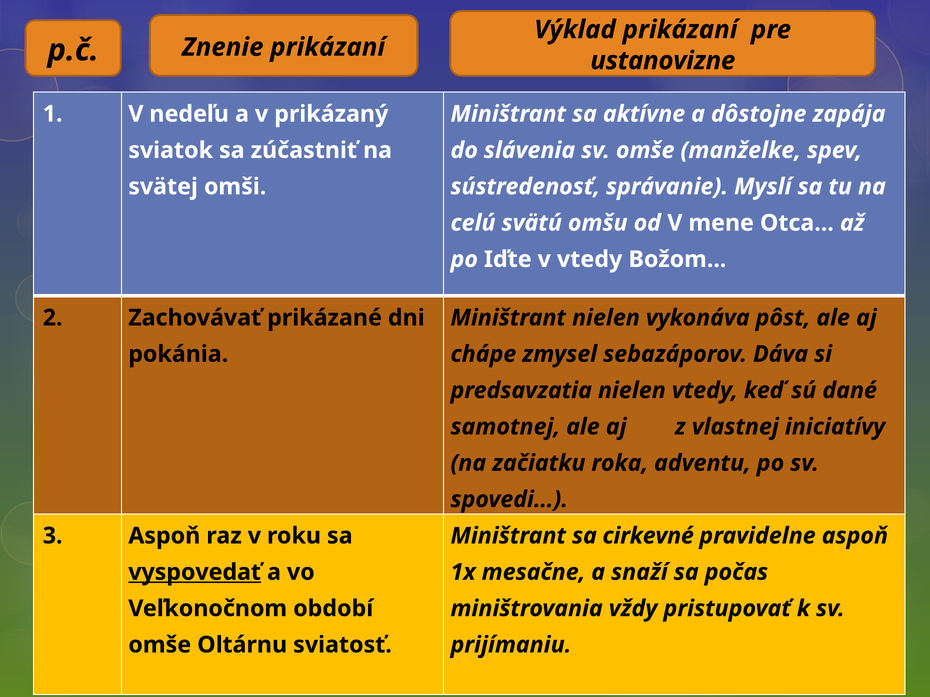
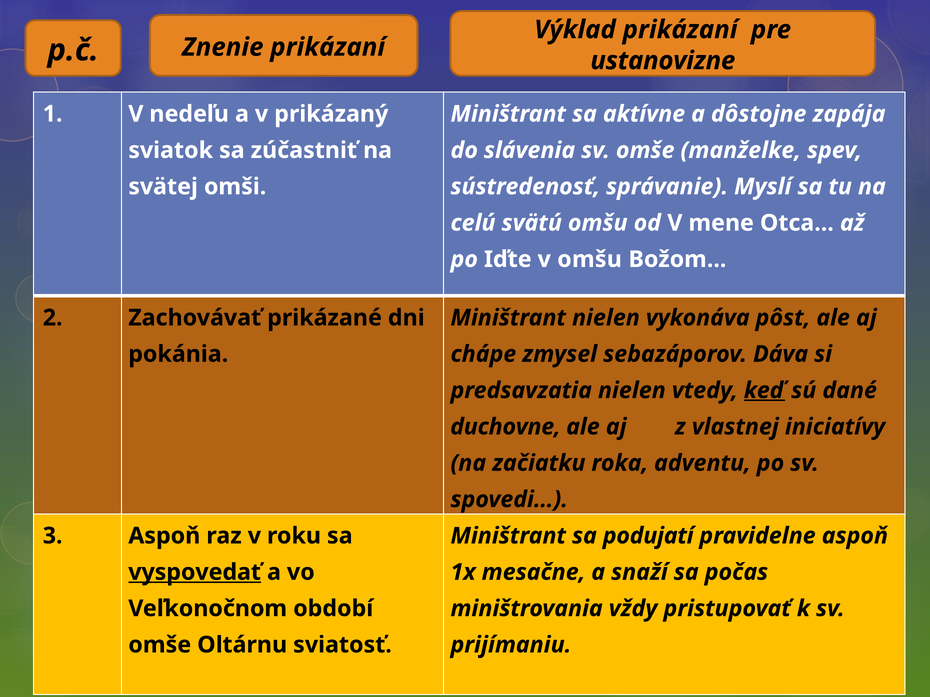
v vtedy: vtedy -> omšu
keď underline: none -> present
samotnej: samotnej -> duchovne
cirkevné: cirkevné -> podujatí
